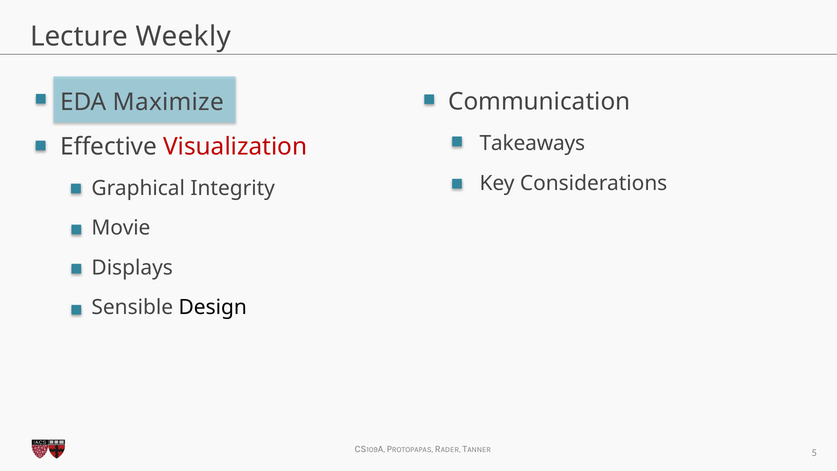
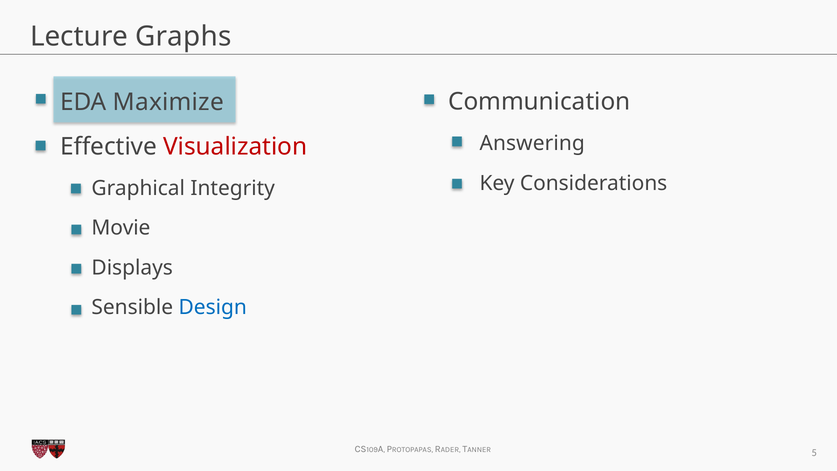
Weekly: Weekly -> Graphs
Takeaways: Takeaways -> Answering
Design colour: black -> blue
